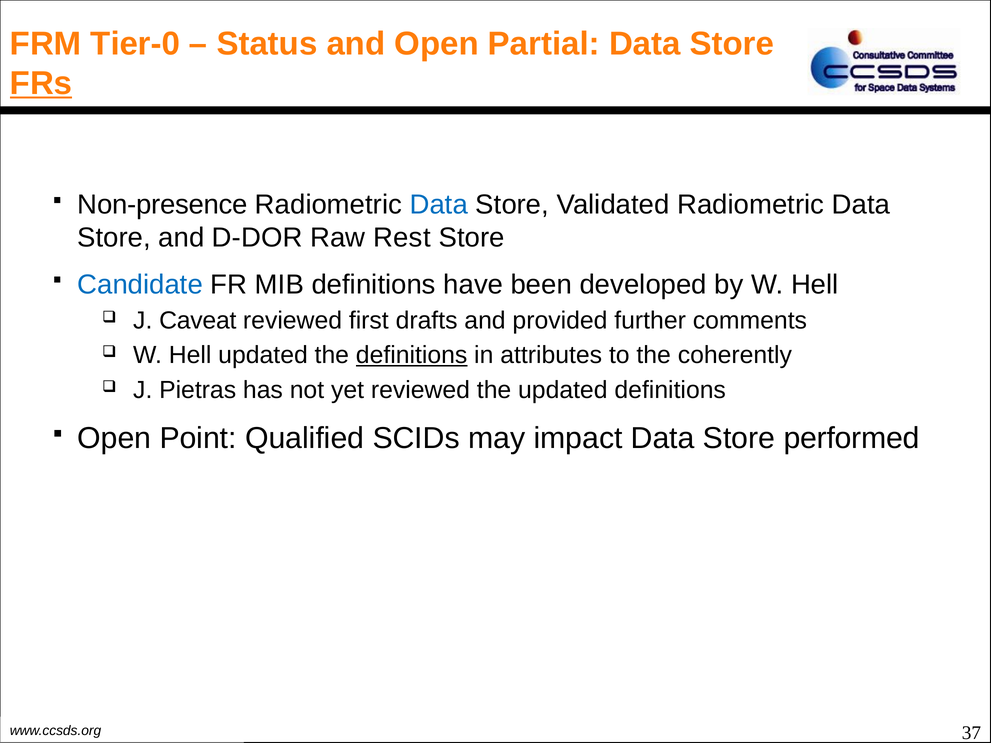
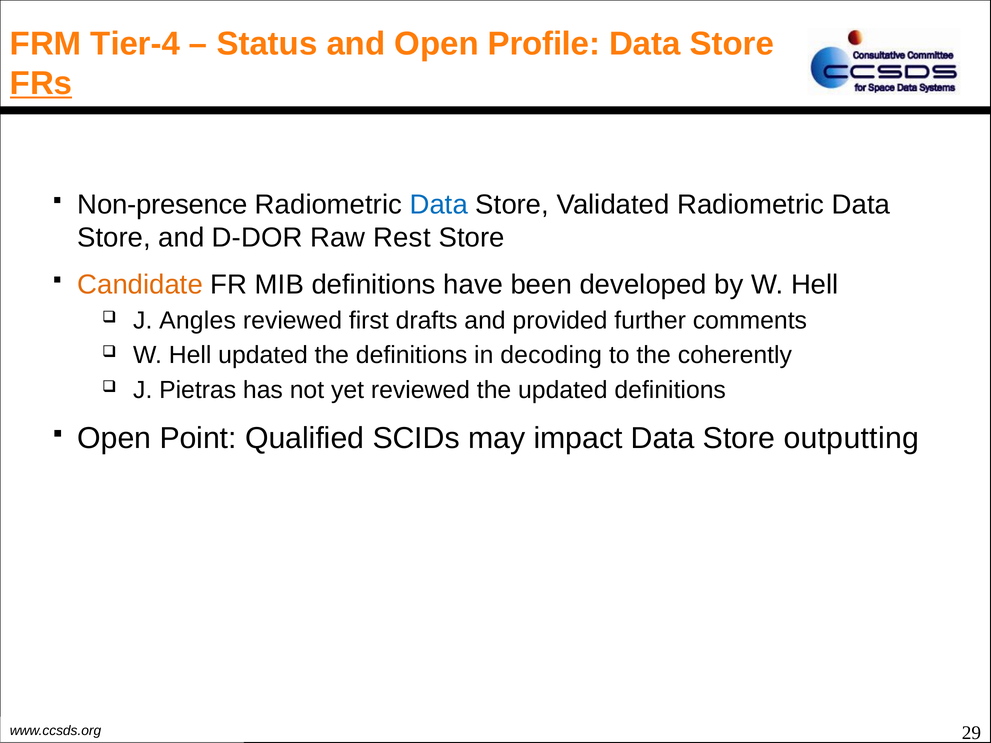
Tier-0: Tier-0 -> Tier-4
Partial: Partial -> Profile
Candidate colour: blue -> orange
Caveat: Caveat -> Angles
definitions at (412, 355) underline: present -> none
attributes: attributes -> decoding
performed: performed -> outputting
37: 37 -> 29
